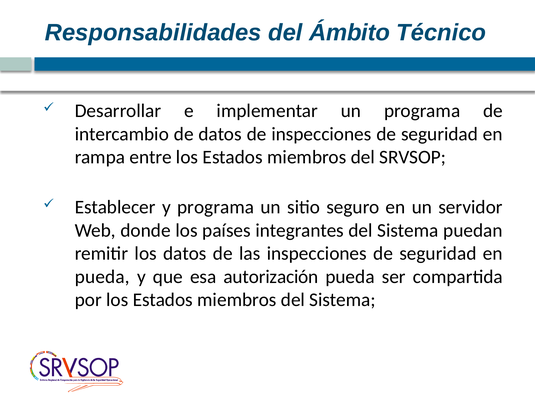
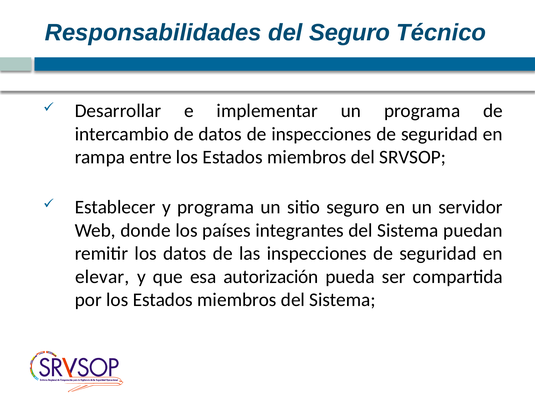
del Ámbito: Ámbito -> Seguro
pueda at (102, 277): pueda -> elevar
